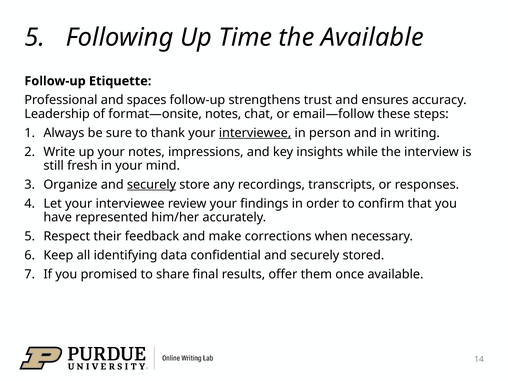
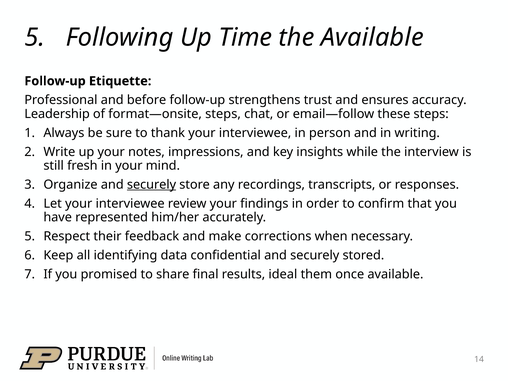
spaces: spaces -> before
format—onsite notes: notes -> steps
interviewee at (255, 133) underline: present -> none
offer: offer -> ideal
